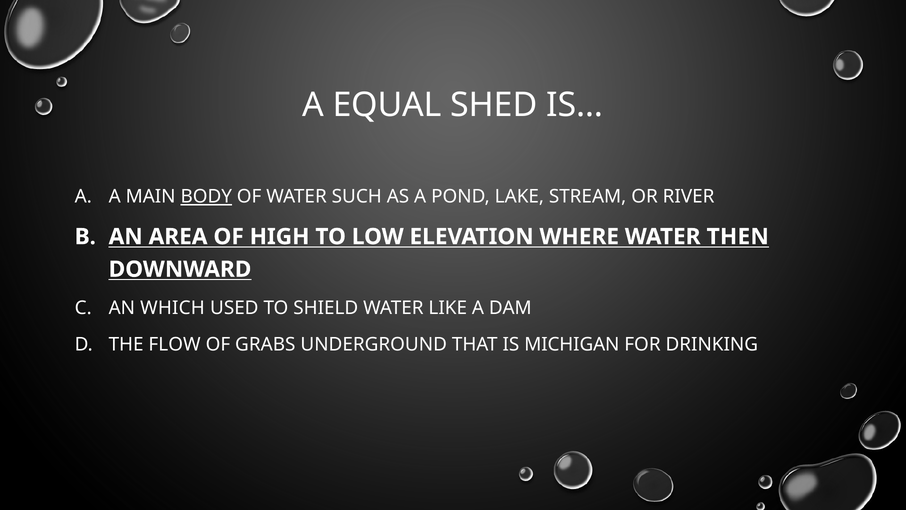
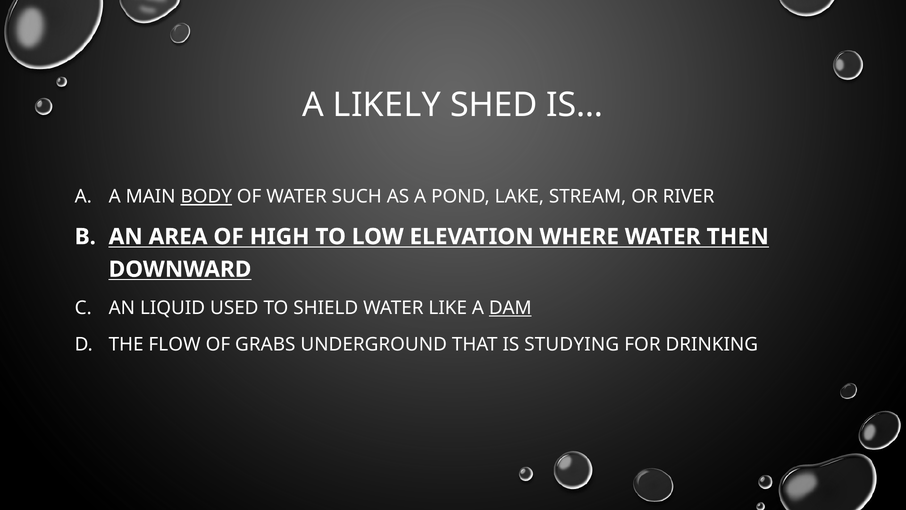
EQUAL: EQUAL -> LIKELY
WHICH: WHICH -> LIQUID
DAM underline: none -> present
MICHIGAN: MICHIGAN -> STUDYING
